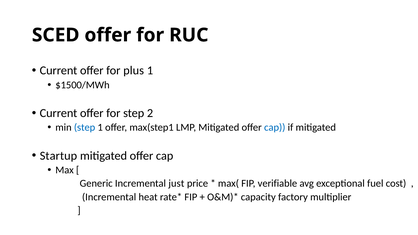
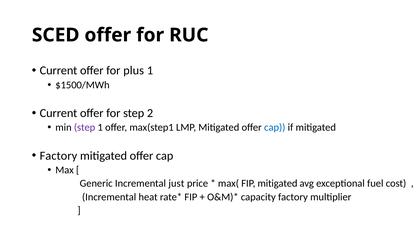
step at (85, 128) colour: blue -> purple
Startup at (58, 156): Startup -> Factory
FIP verifiable: verifiable -> mitigated
